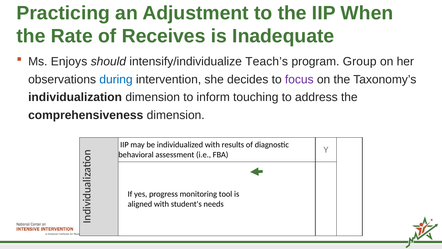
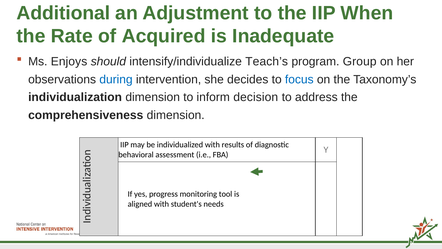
Practicing: Practicing -> Additional
Receives: Receives -> Acquired
focus colour: purple -> blue
touching: touching -> decision
